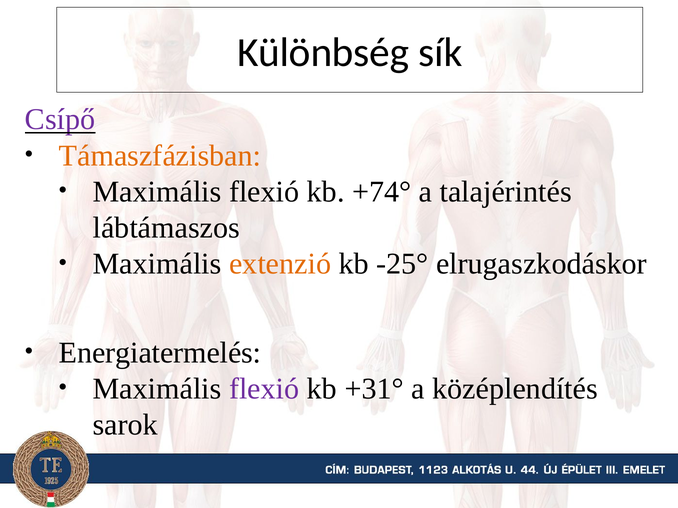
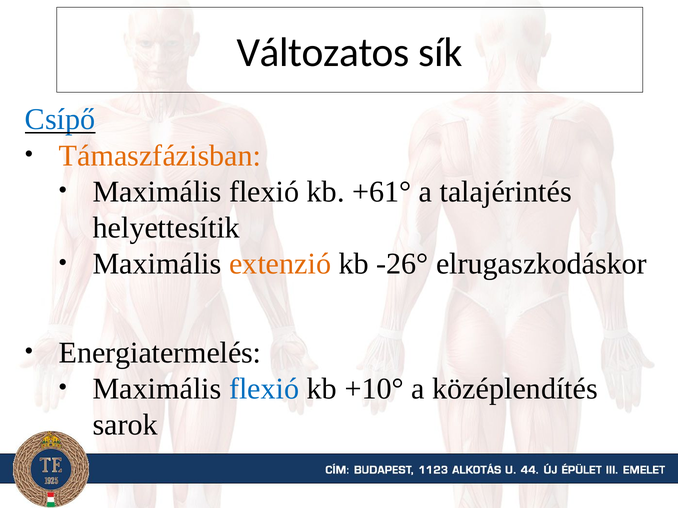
Különbség: Különbség -> Változatos
Csípő colour: purple -> blue
+74°: +74° -> +61°
lábtámaszos: lábtámaszos -> helyettesítik
-25°: -25° -> -26°
flexió at (264, 389) colour: purple -> blue
+31°: +31° -> +10°
